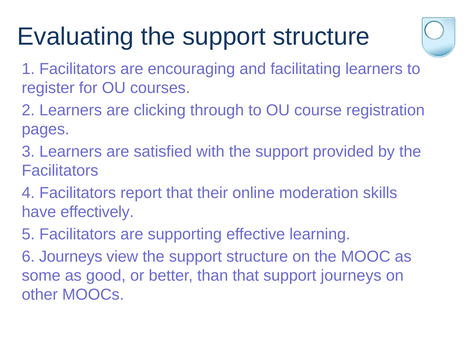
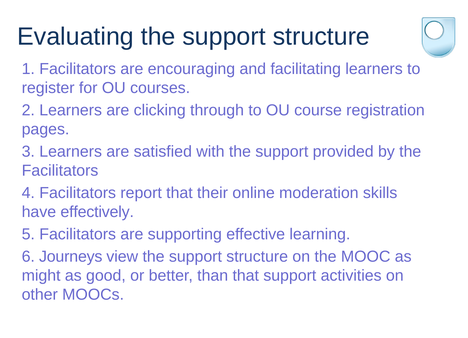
some: some -> might
support journeys: journeys -> activities
